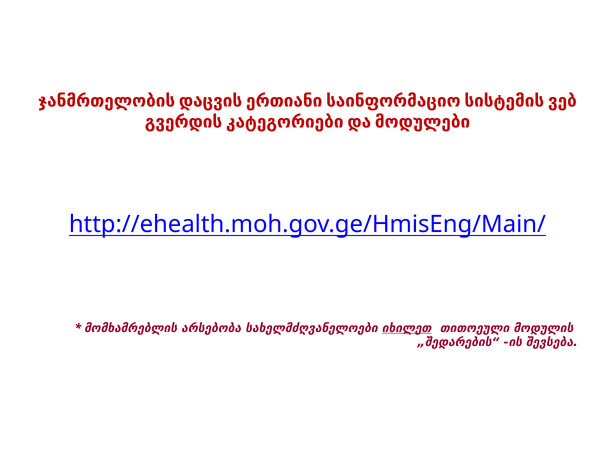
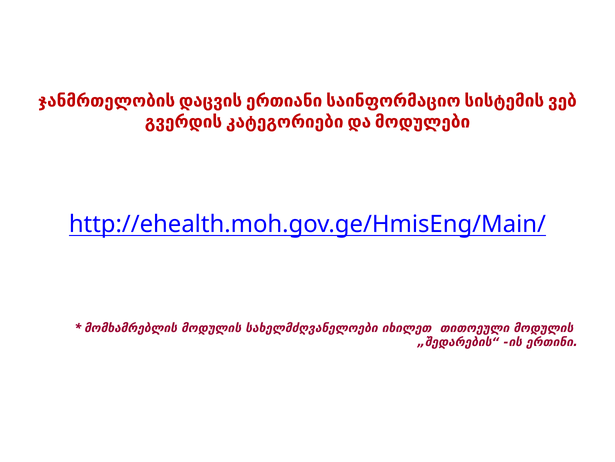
მომხამრებლის არსებობა: არსებობა -> მოდულის
იხილეთ underline: present -> none
შევსება: შევსება -> ერთინი
